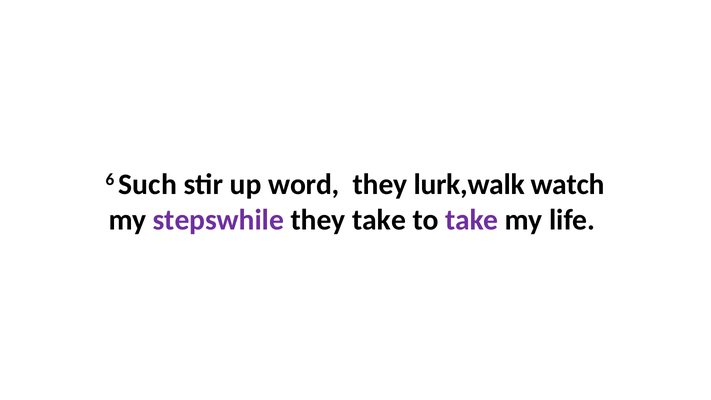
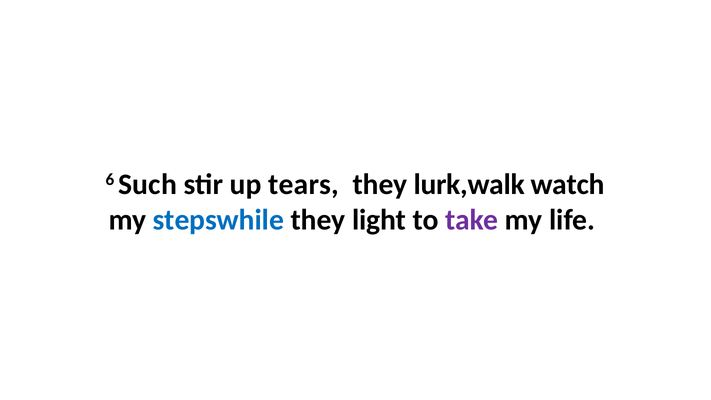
word: word -> tears
stepswhile colour: purple -> blue
they take: take -> light
